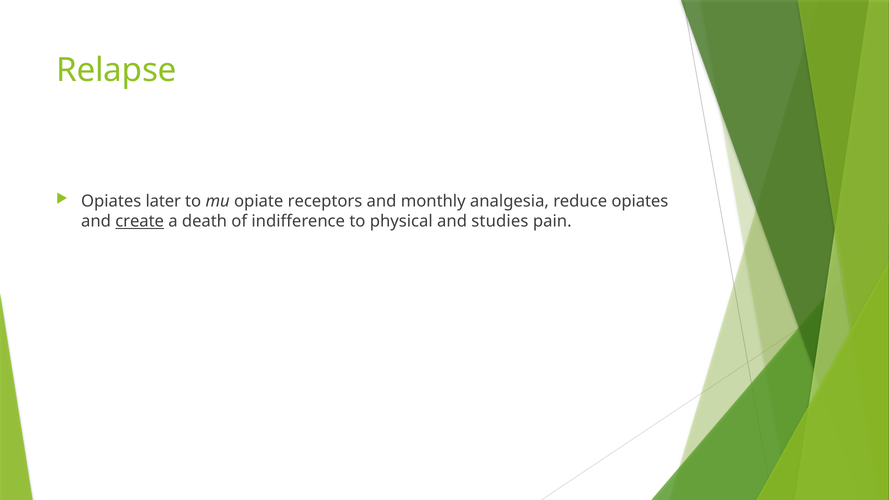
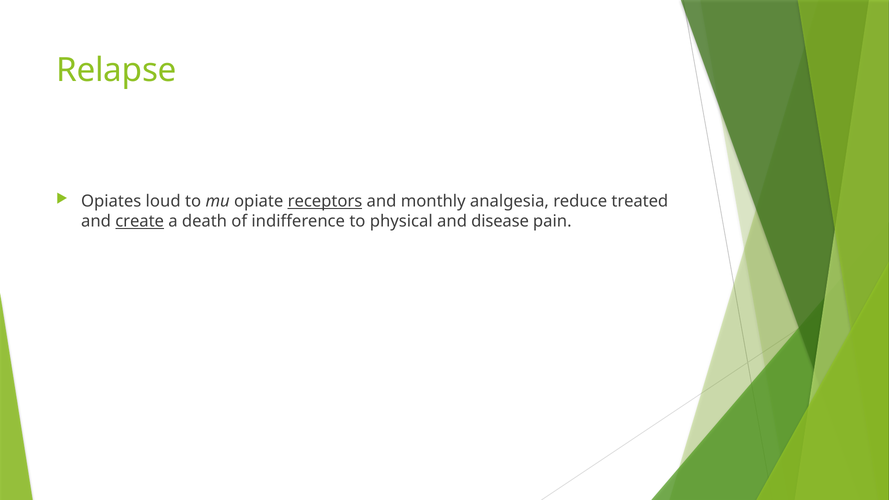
later: later -> loud
receptors underline: none -> present
reduce opiates: opiates -> treated
studies: studies -> disease
